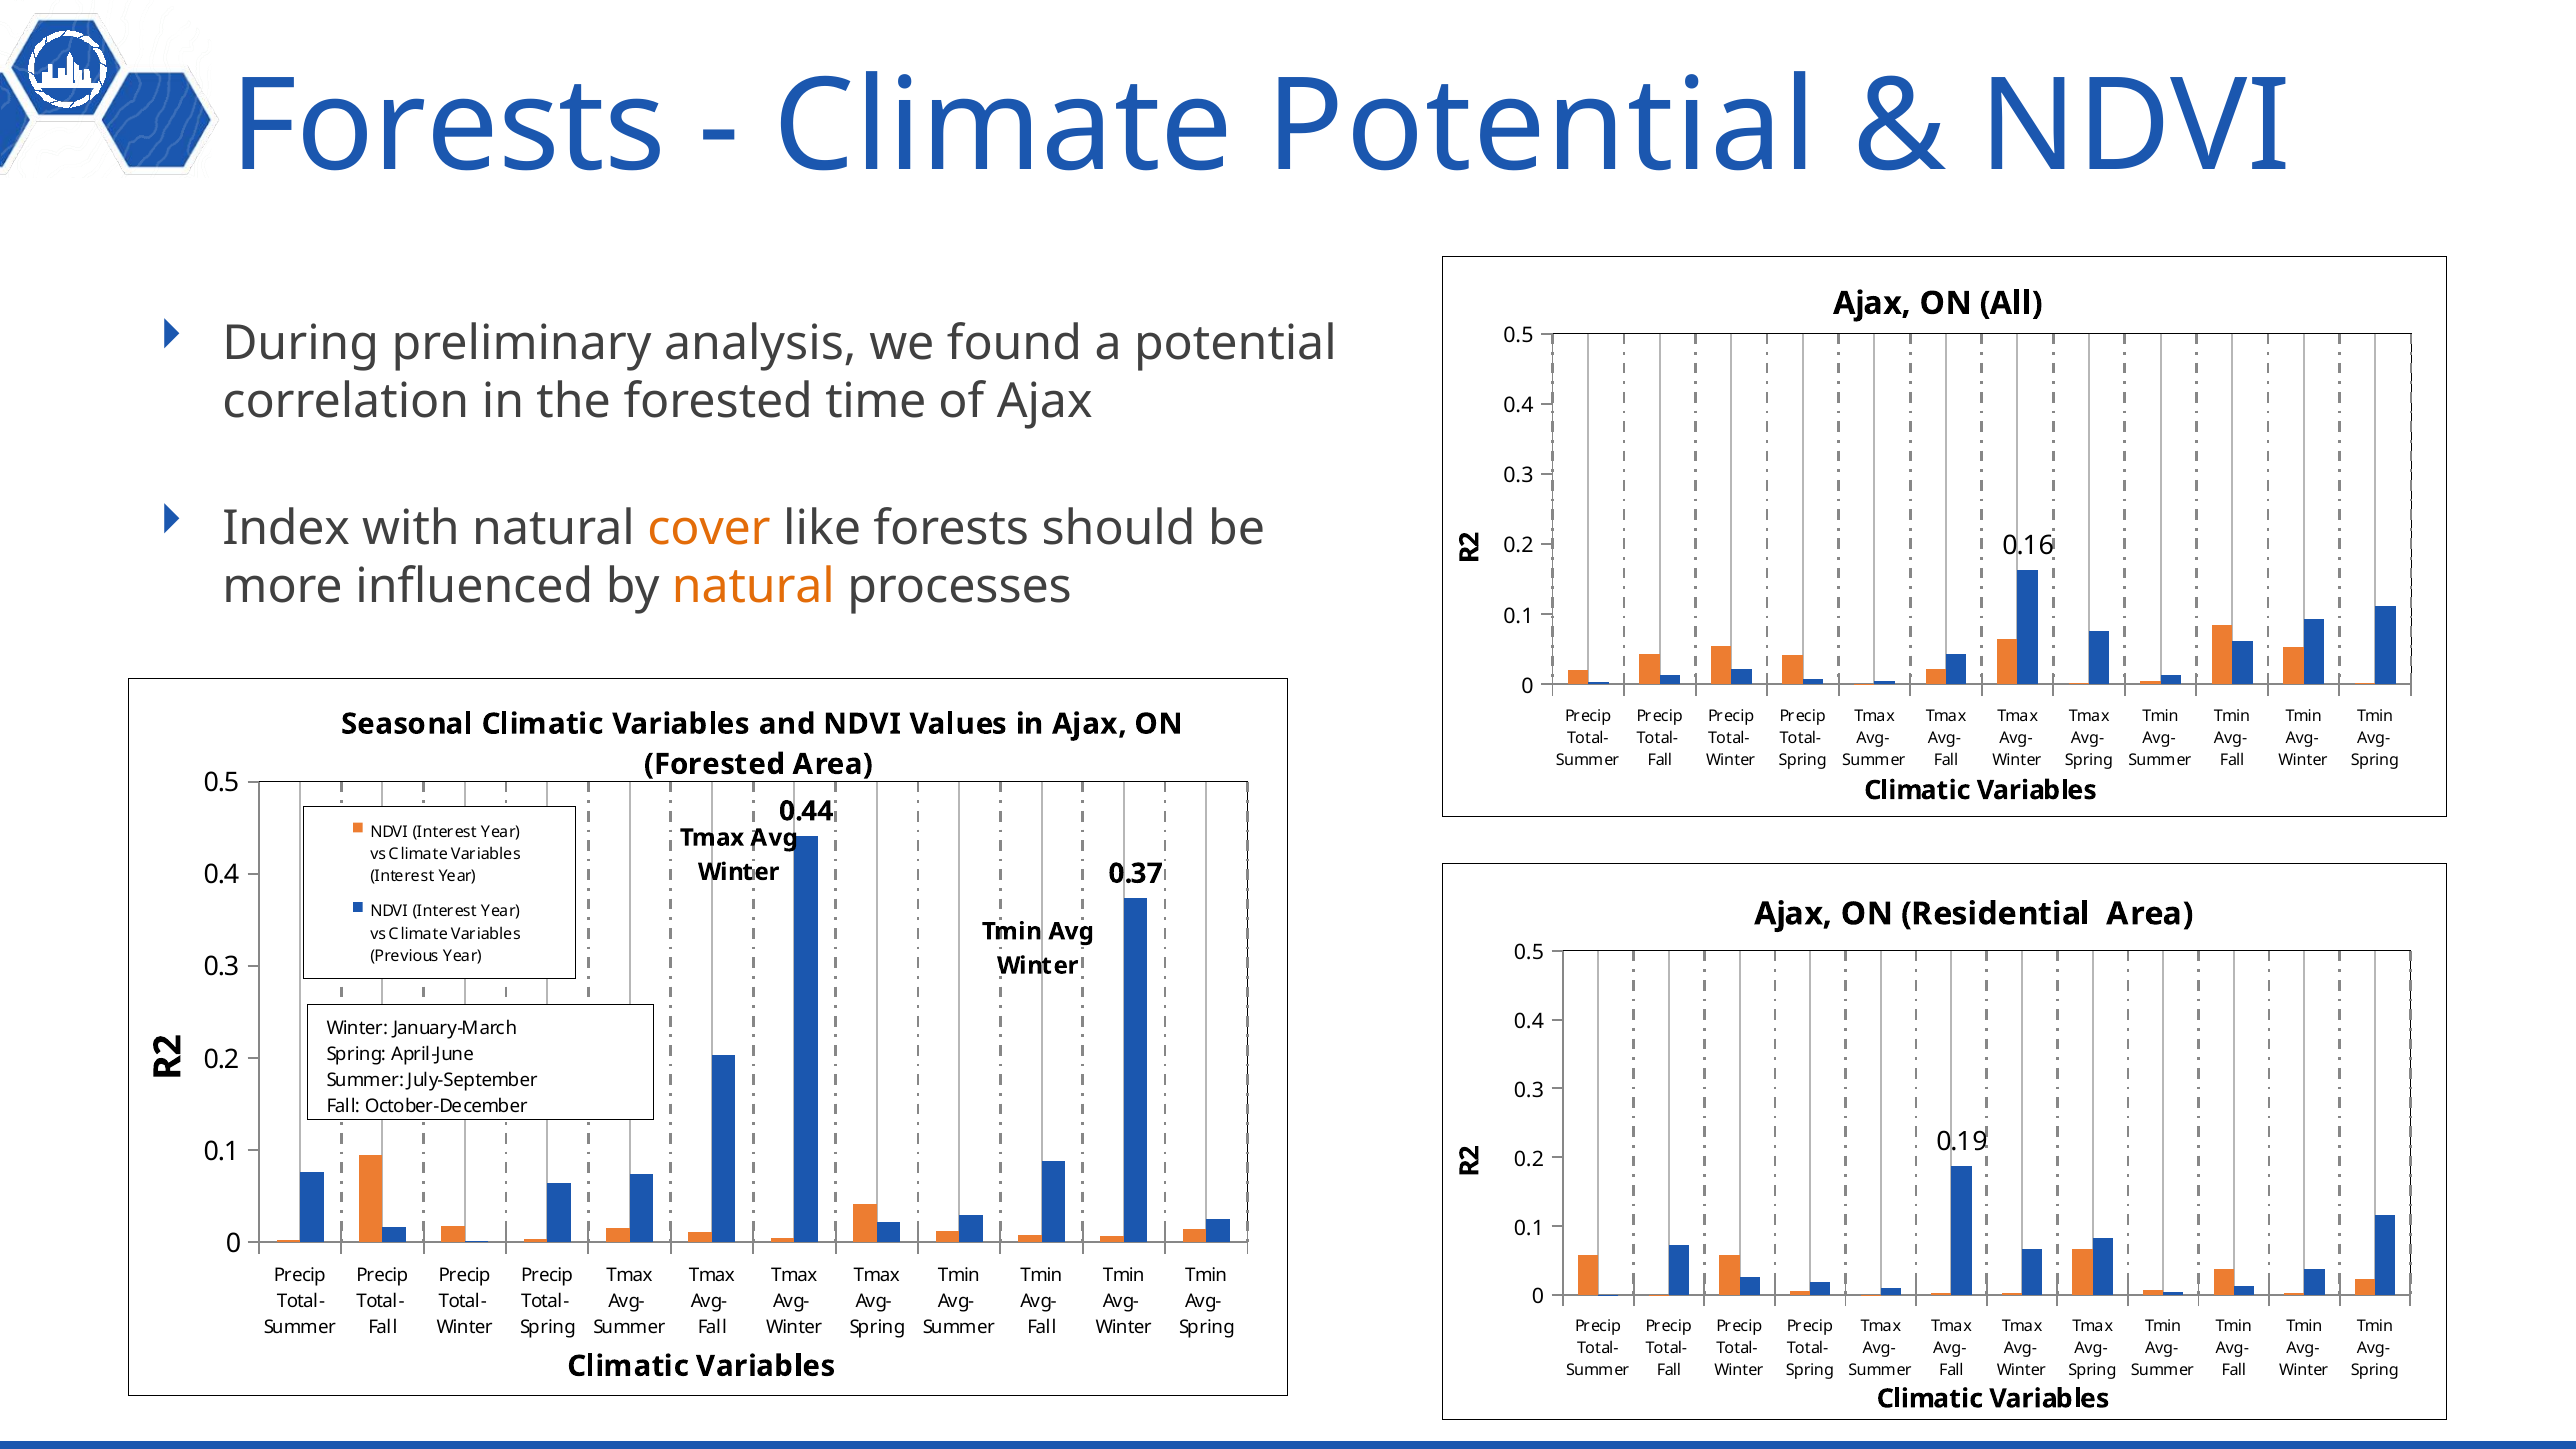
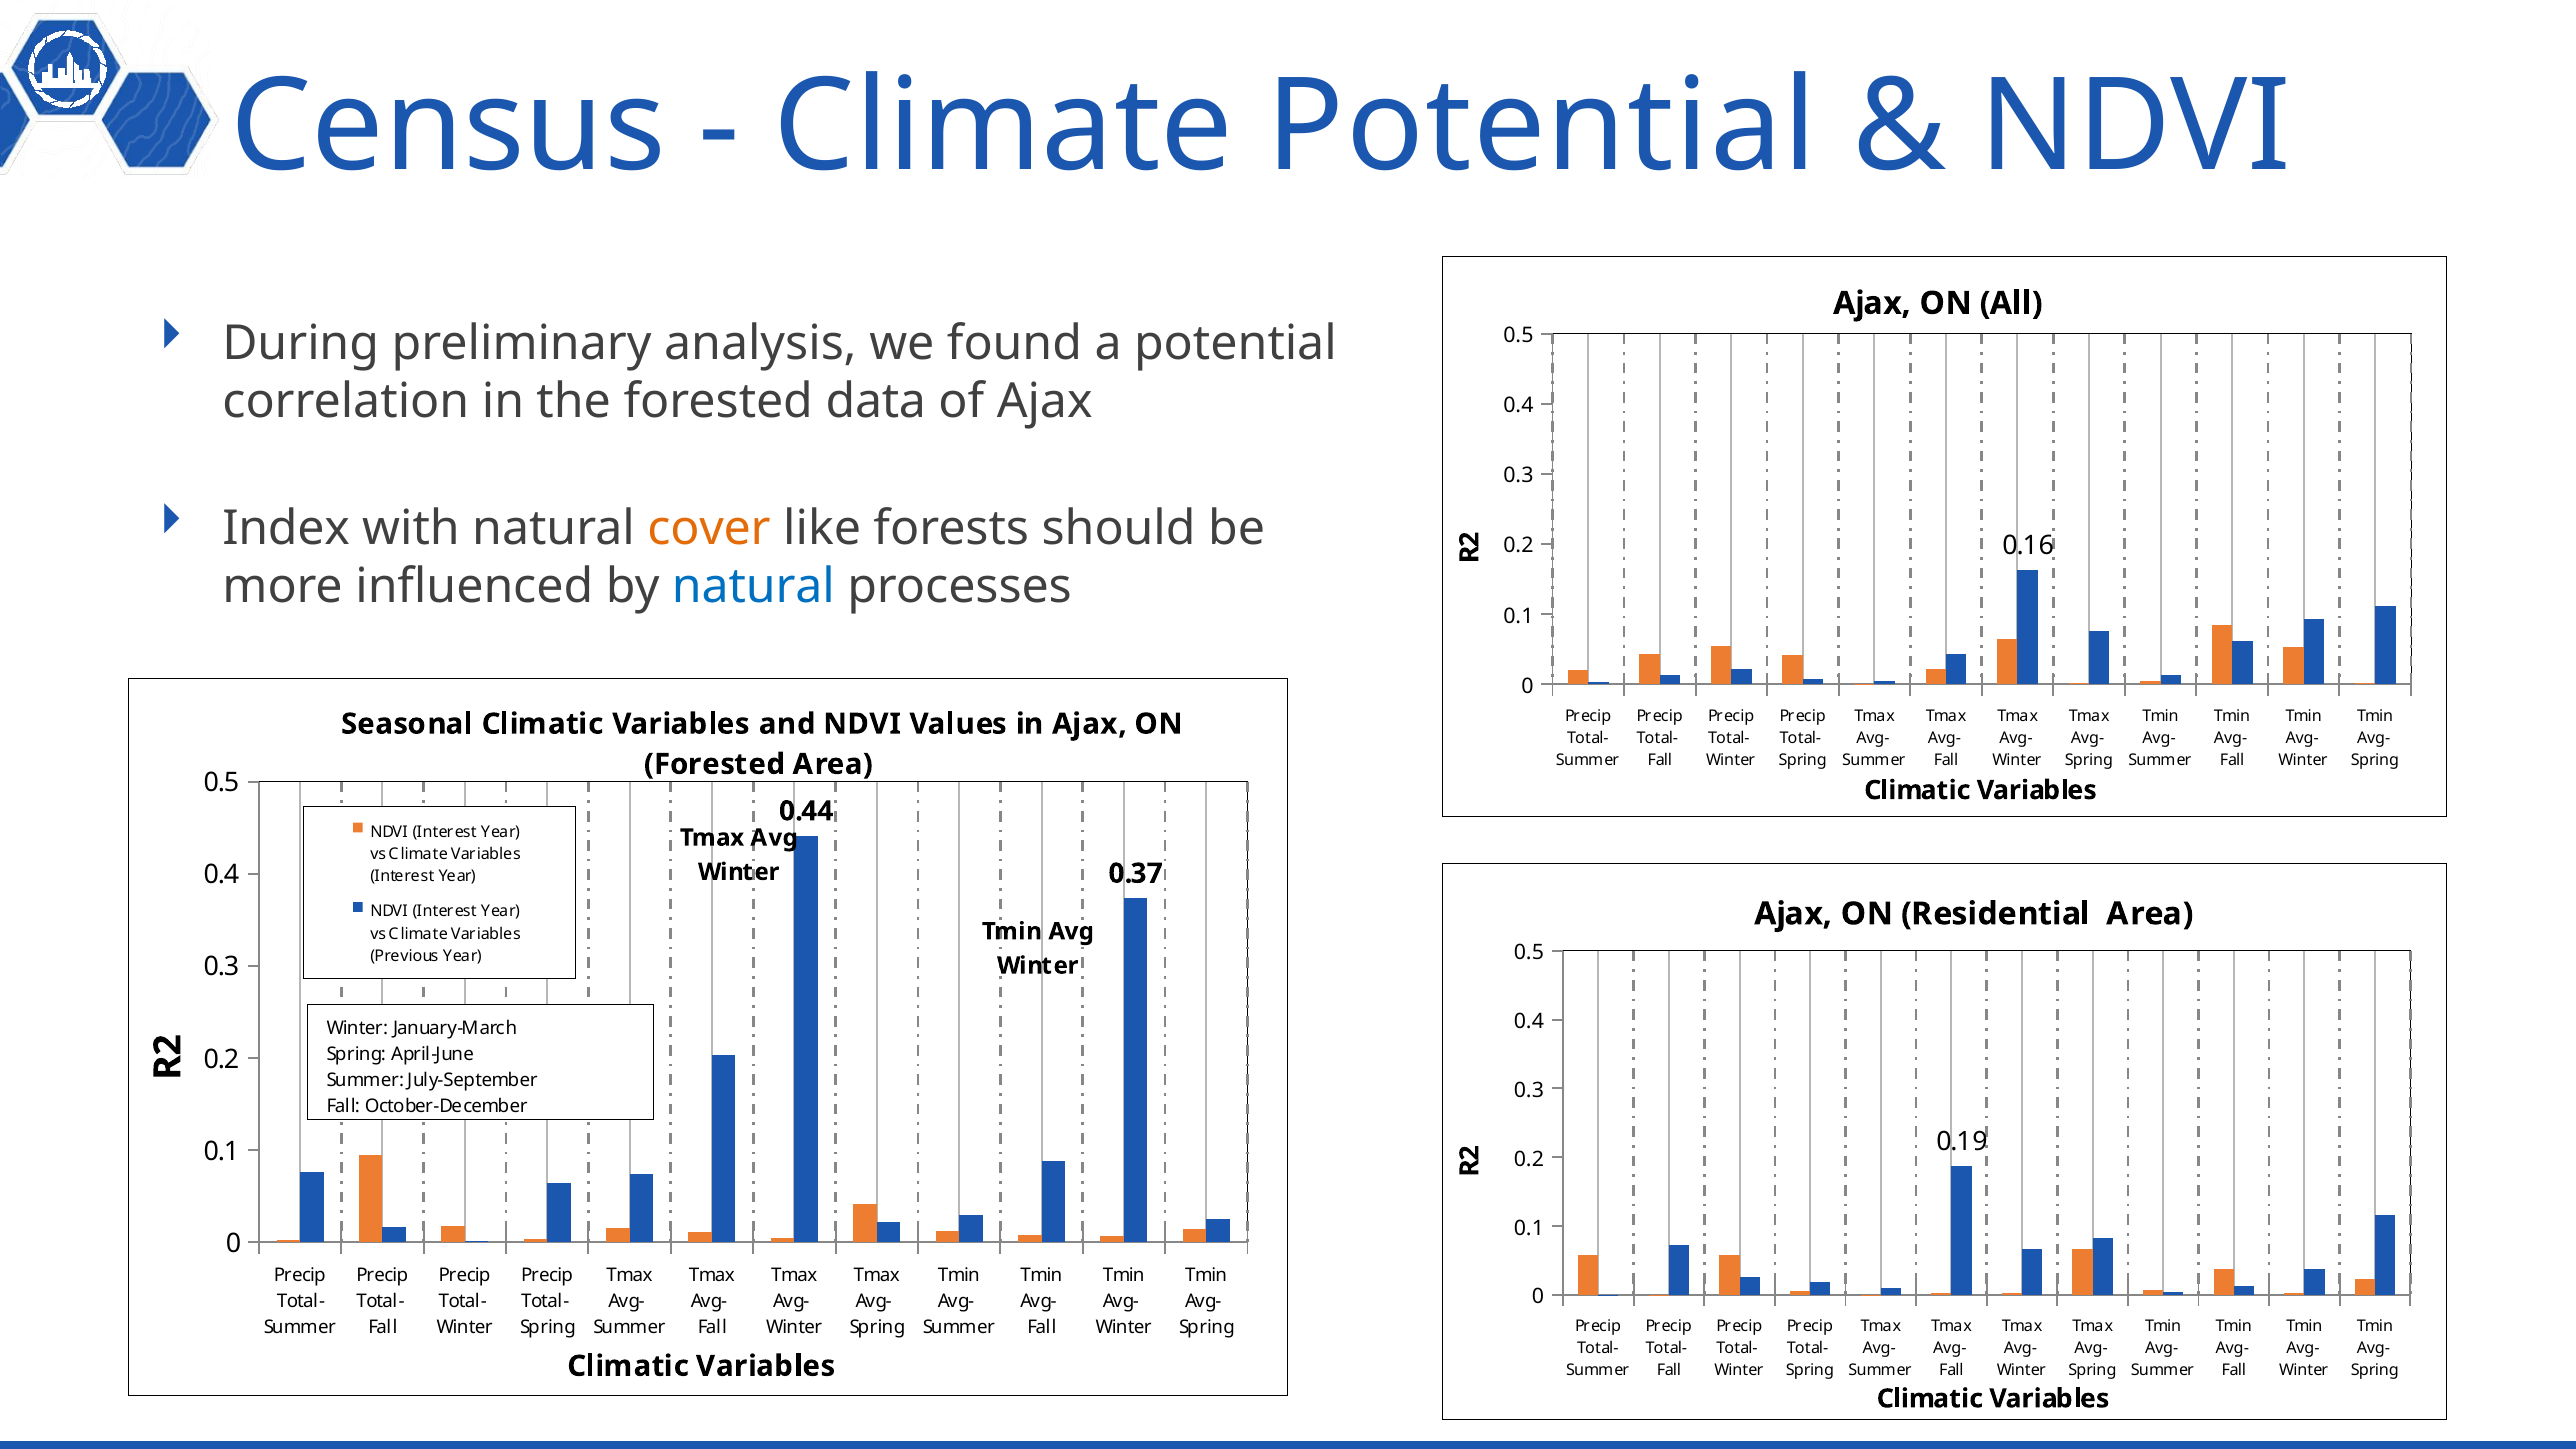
Forests at (448, 127): Forests -> Census
time: time -> data
natural at (753, 587) colour: orange -> blue
